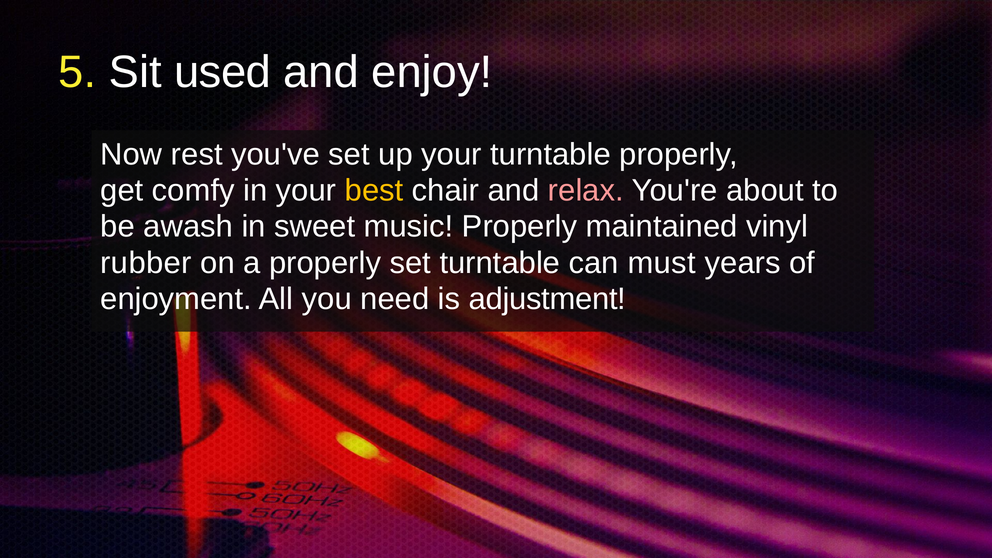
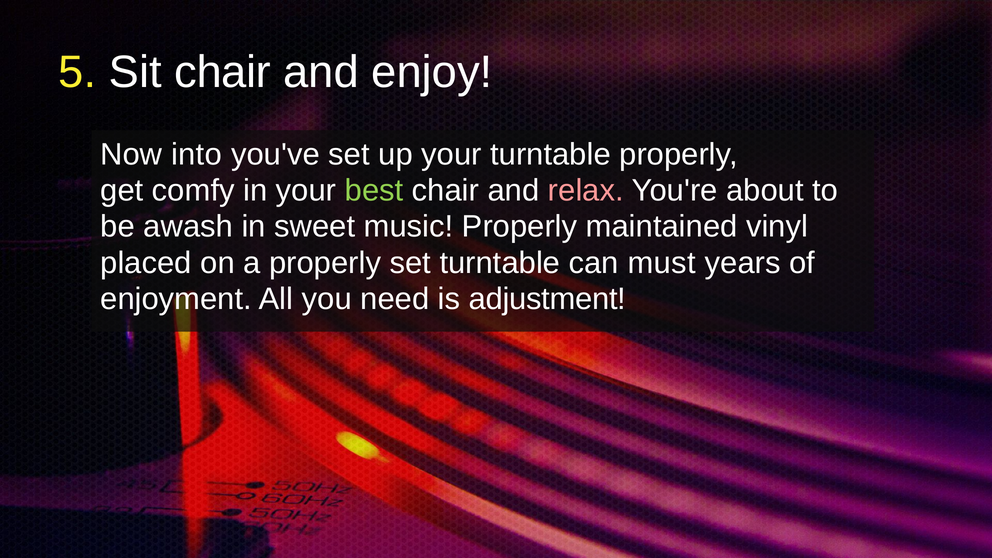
Sit used: used -> chair
rest: rest -> into
best colour: yellow -> light green
rubber: rubber -> placed
